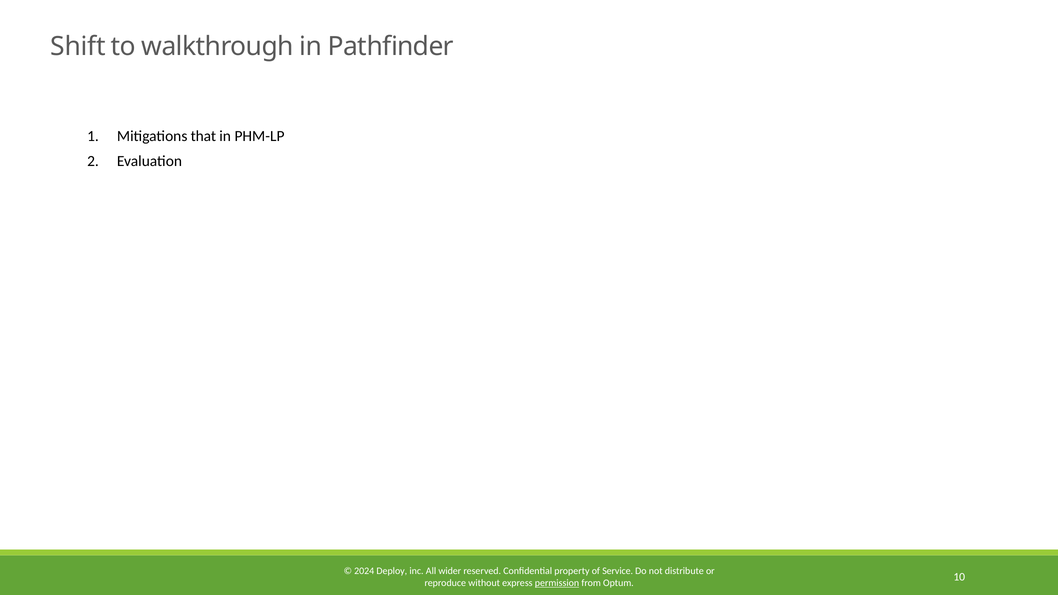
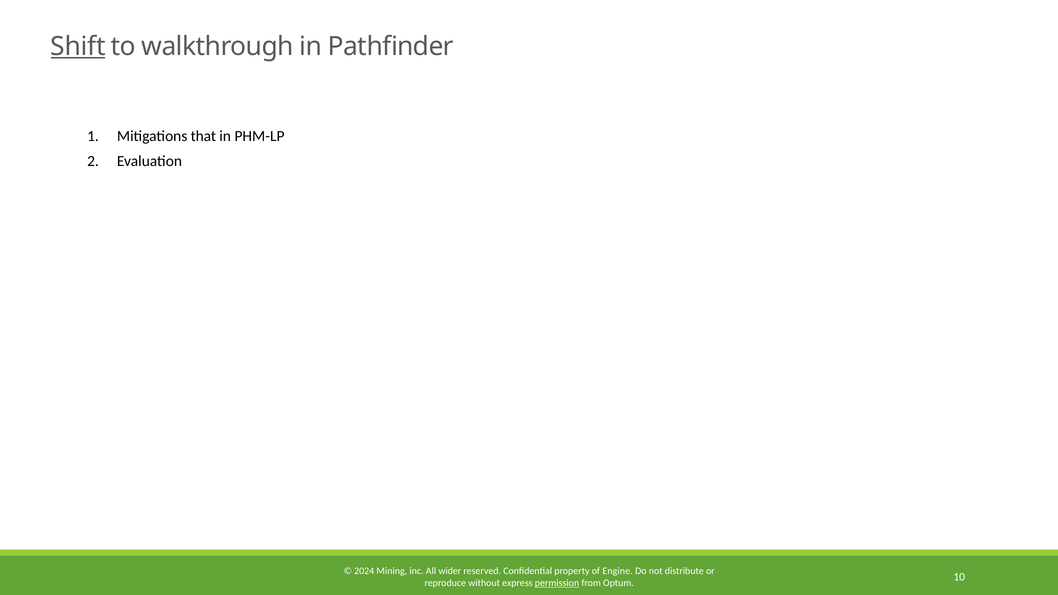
Shift underline: none -> present
Deploy: Deploy -> Mining
Service: Service -> Engine
